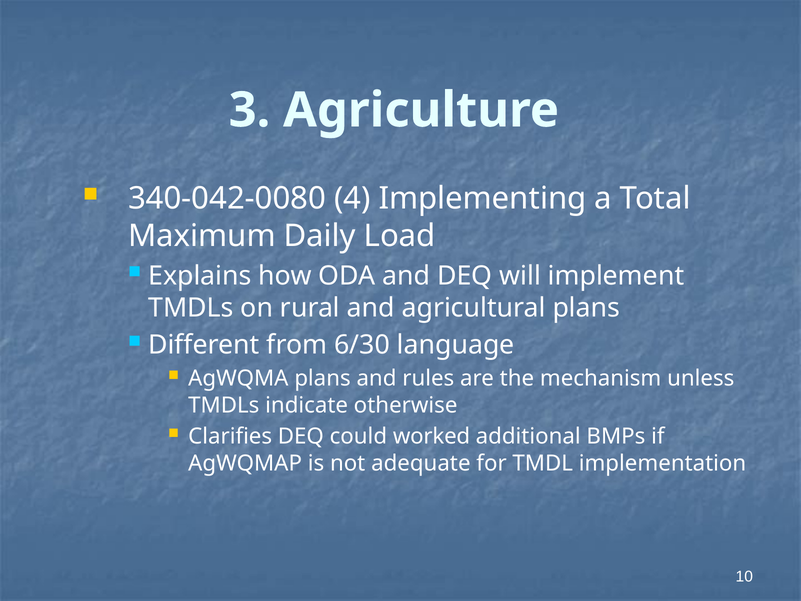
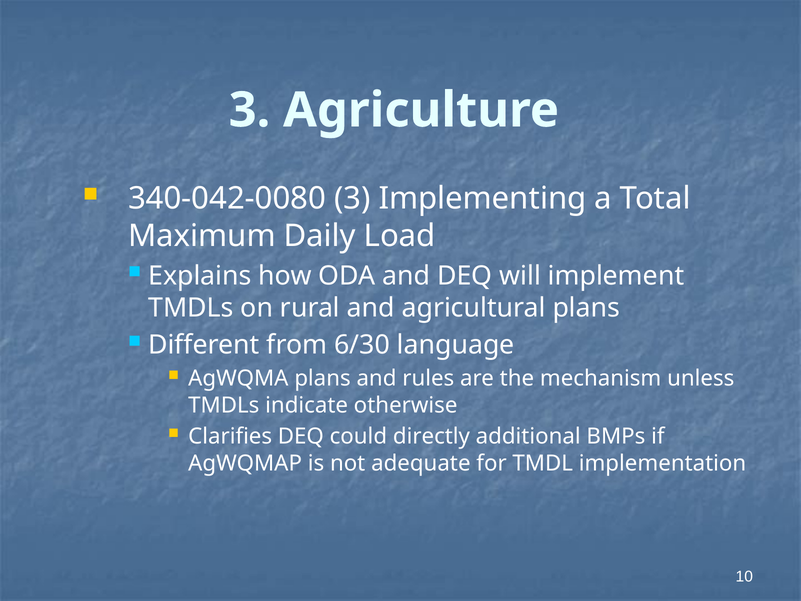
340-042-0080 4: 4 -> 3
worked: worked -> directly
